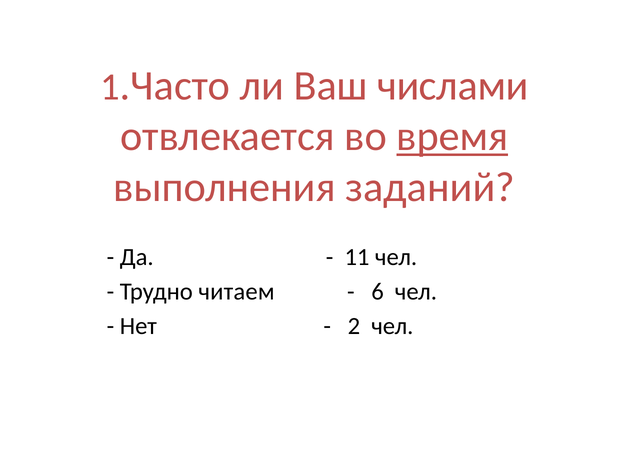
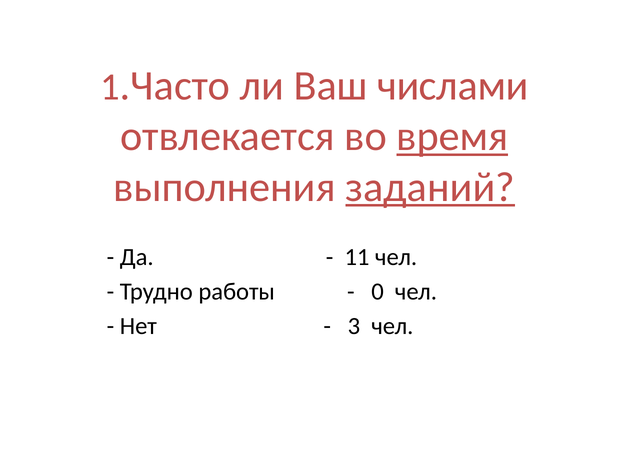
заданий underline: none -> present
читаем: читаем -> работы
6: 6 -> 0
2: 2 -> 3
